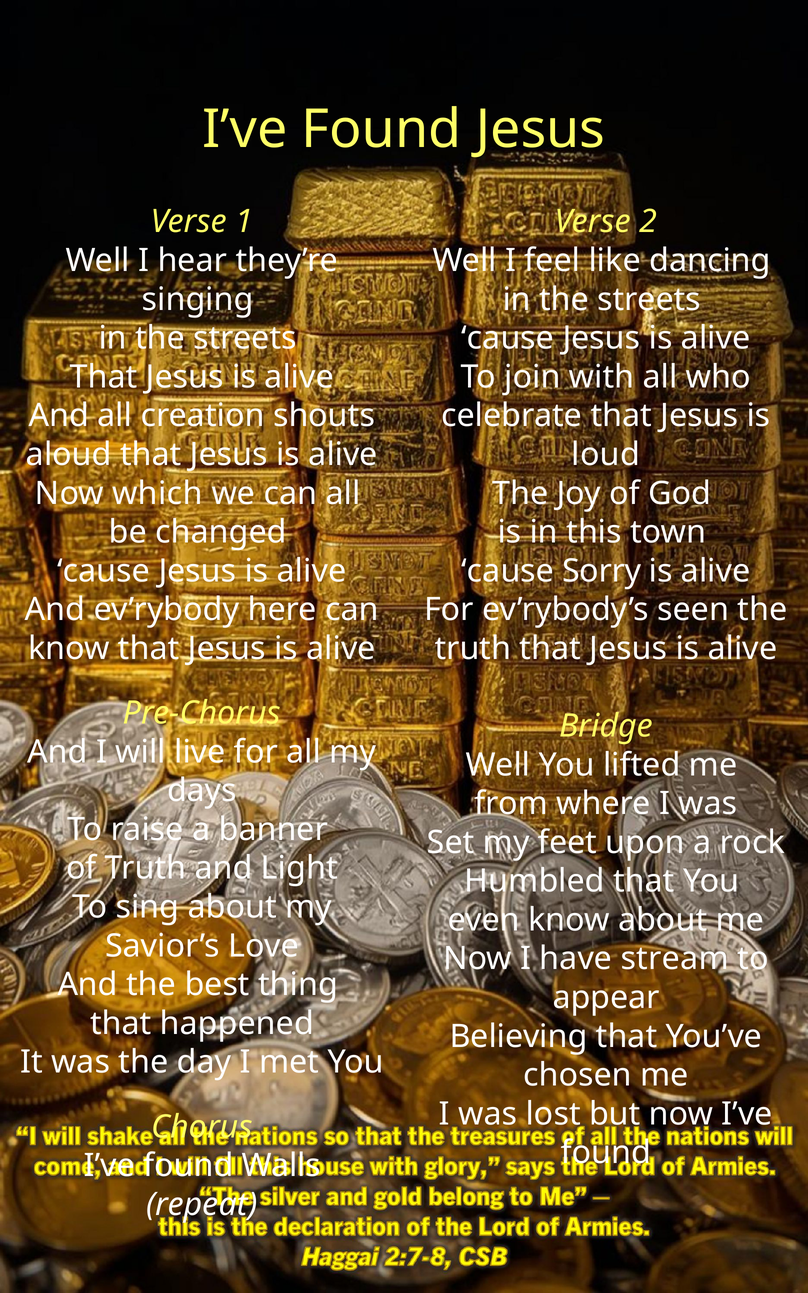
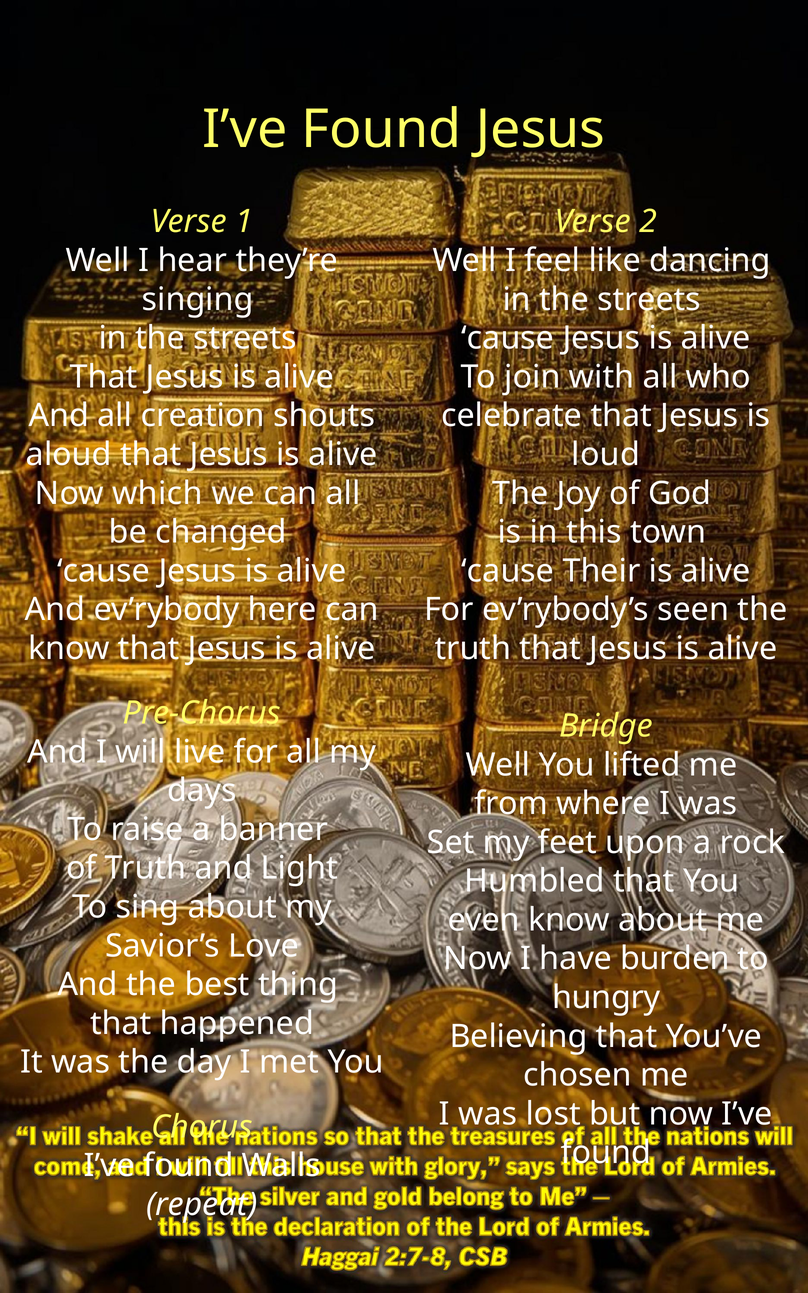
Sorry: Sorry -> Their
stream: stream -> burden
appear: appear -> hungry
